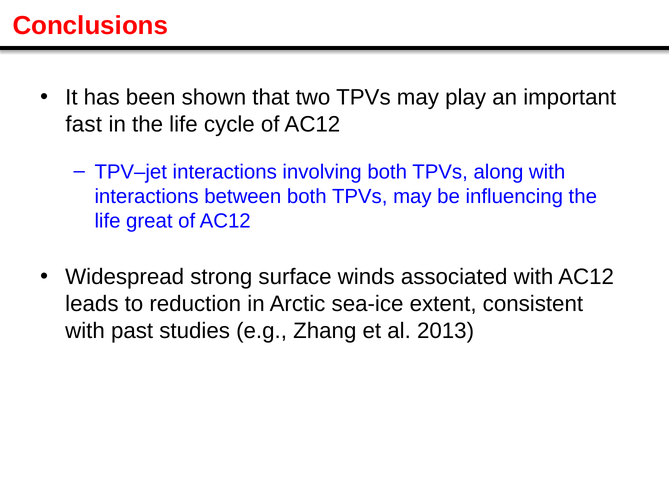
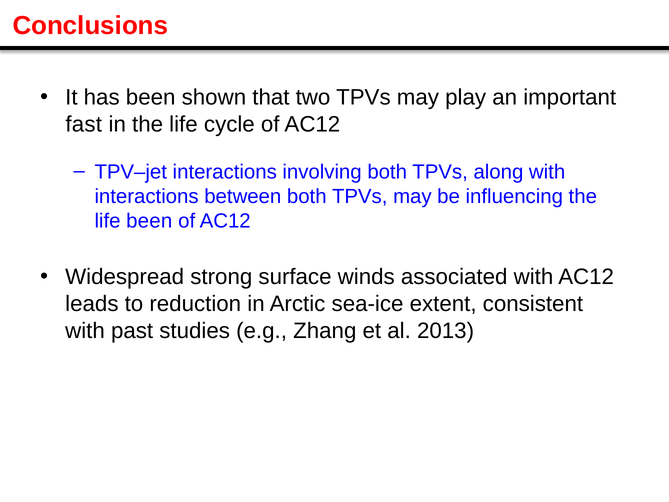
life great: great -> been
